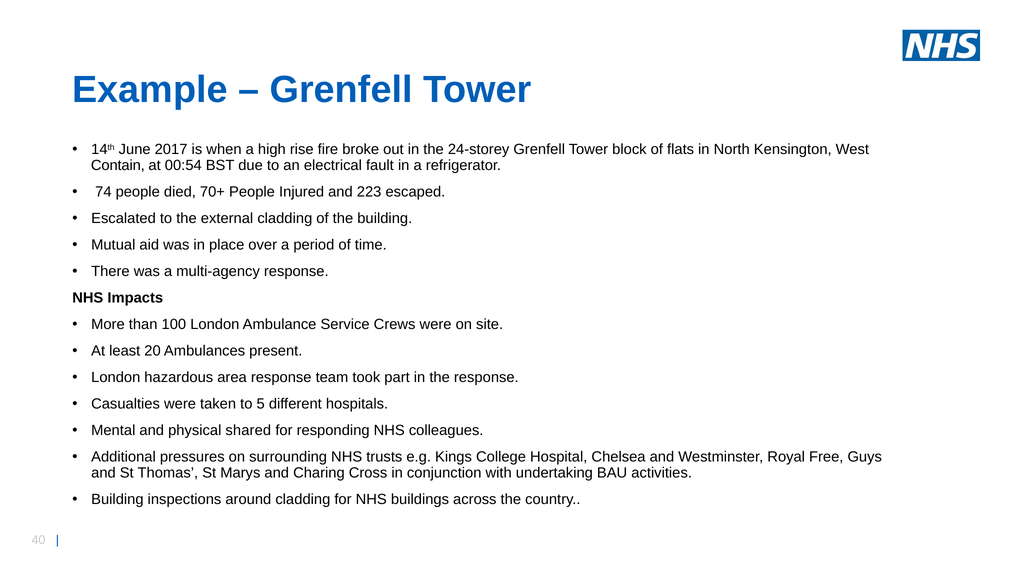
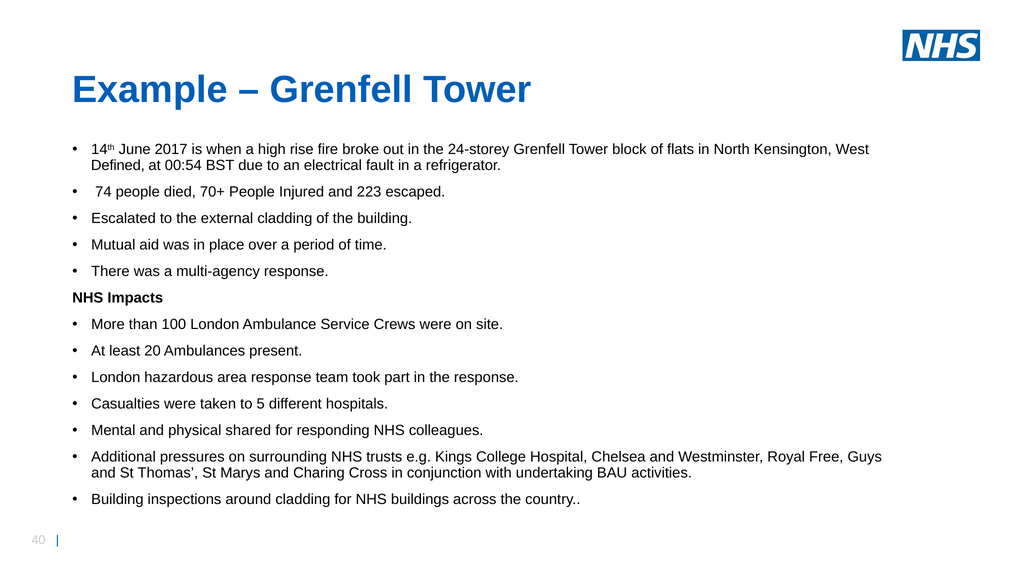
Contain: Contain -> Defined
